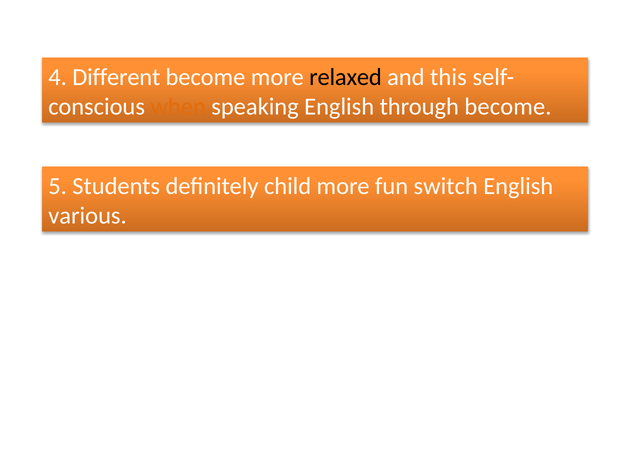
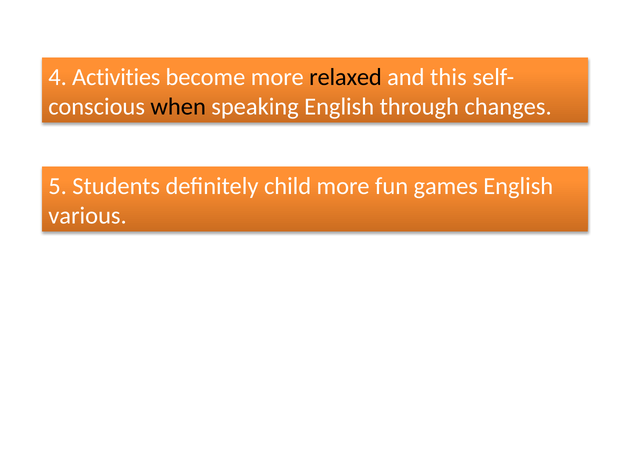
Different: Different -> Activities
when colour: orange -> black
through become: become -> changes
switch: switch -> games
